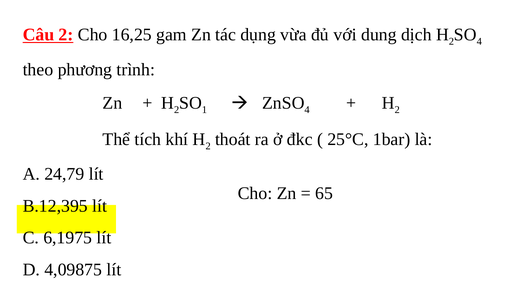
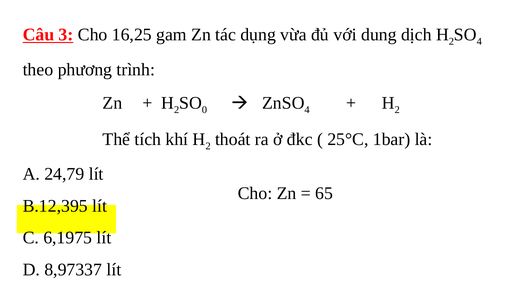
Câu 2: 2 -> 3
1: 1 -> 0
4,09875: 4,09875 -> 8,97337
